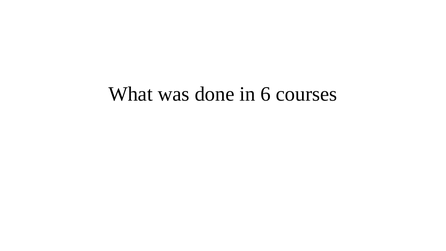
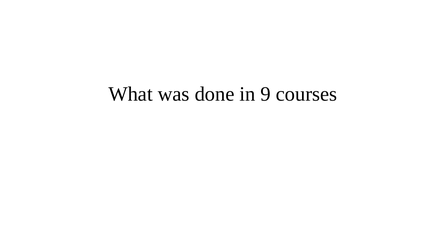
6: 6 -> 9
